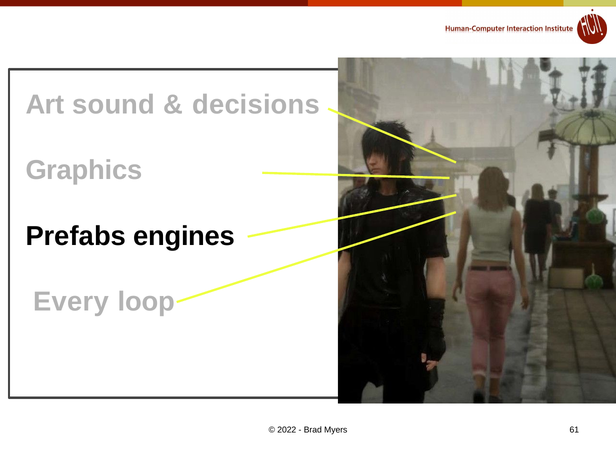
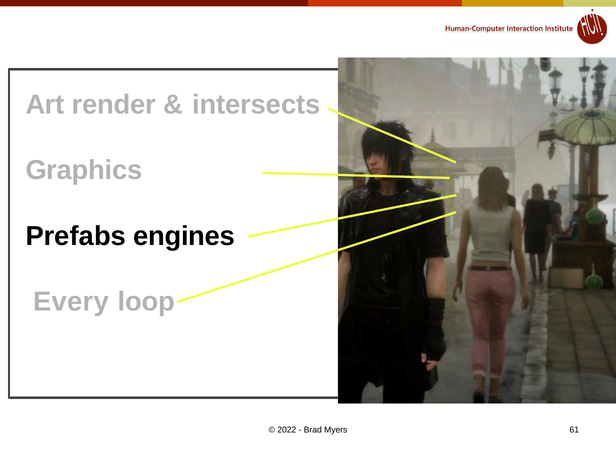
sound: sound -> render
decisions: decisions -> intersects
